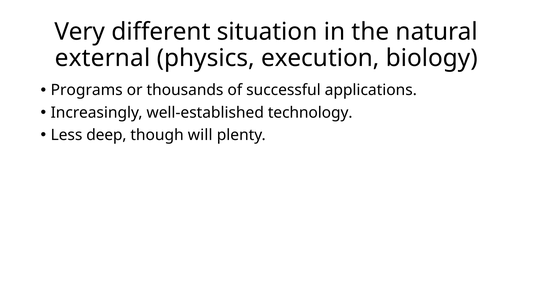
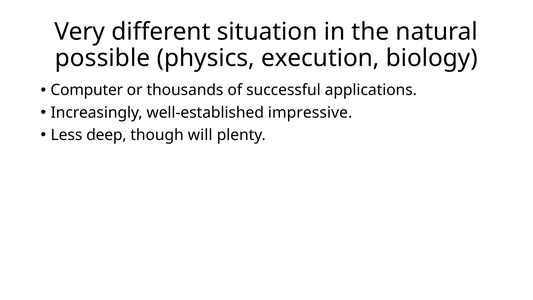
external: external -> possible
Programs: Programs -> Computer
technology: technology -> impressive
